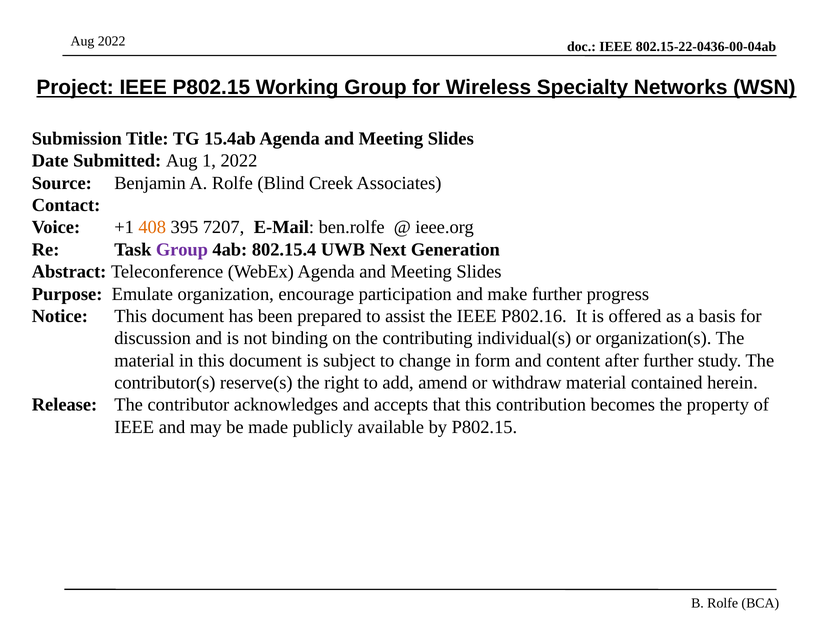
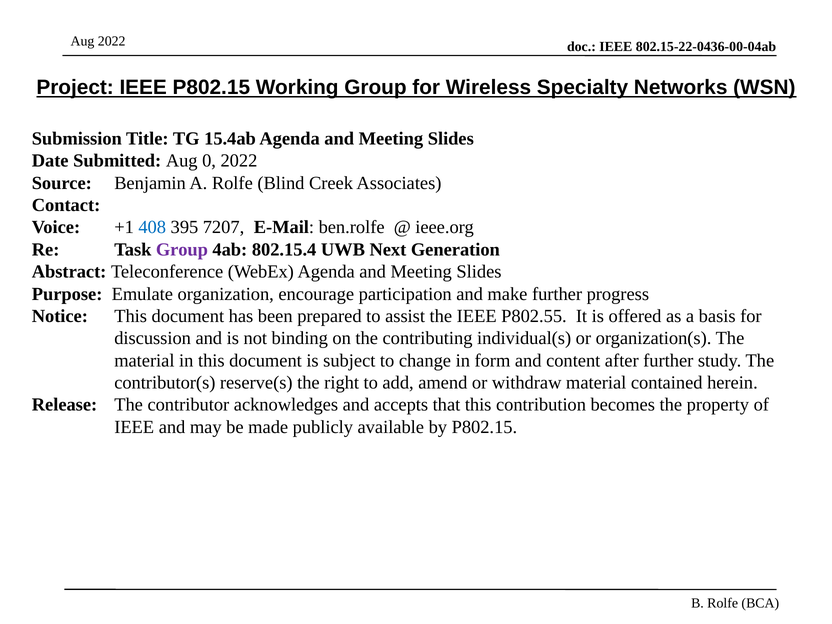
1: 1 -> 0
408 colour: orange -> blue
P802.16: P802.16 -> P802.55
